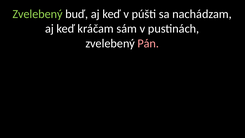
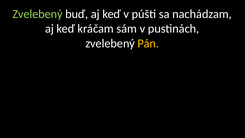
Pán colour: pink -> yellow
